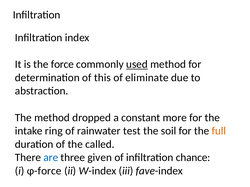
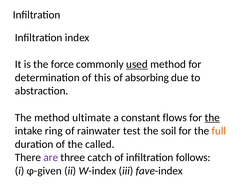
eliminate: eliminate -> absorbing
dropped: dropped -> ultimate
more: more -> flows
the at (212, 118) underline: none -> present
are colour: blue -> purple
given: given -> catch
chance: chance -> follows
φ-force: φ-force -> φ-given
